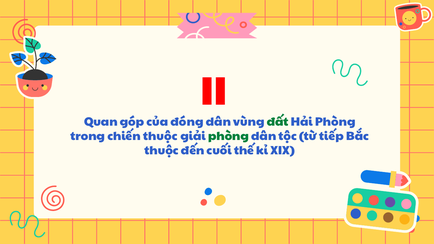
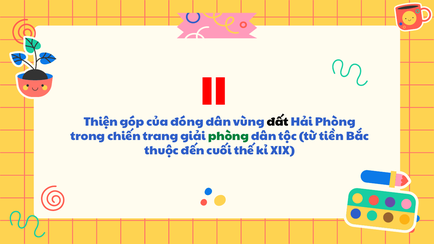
Quan: Quan -> Thiện
đất colour: green -> black
chiến thuộc: thuộc -> trang
tiếp: tiếp -> tiền
